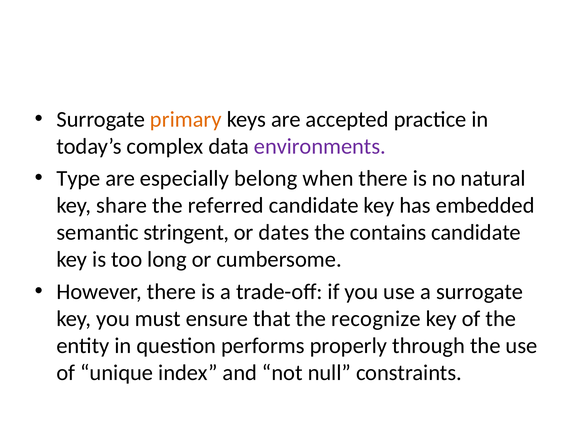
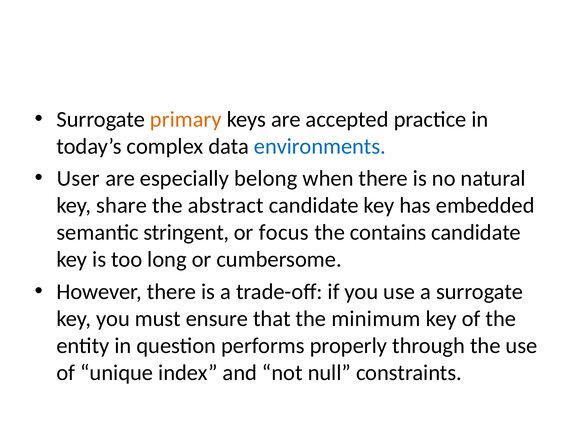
environments colour: purple -> blue
Type: Type -> User
referred: referred -> abstract
dates: dates -> focus
recognize: recognize -> minimum
